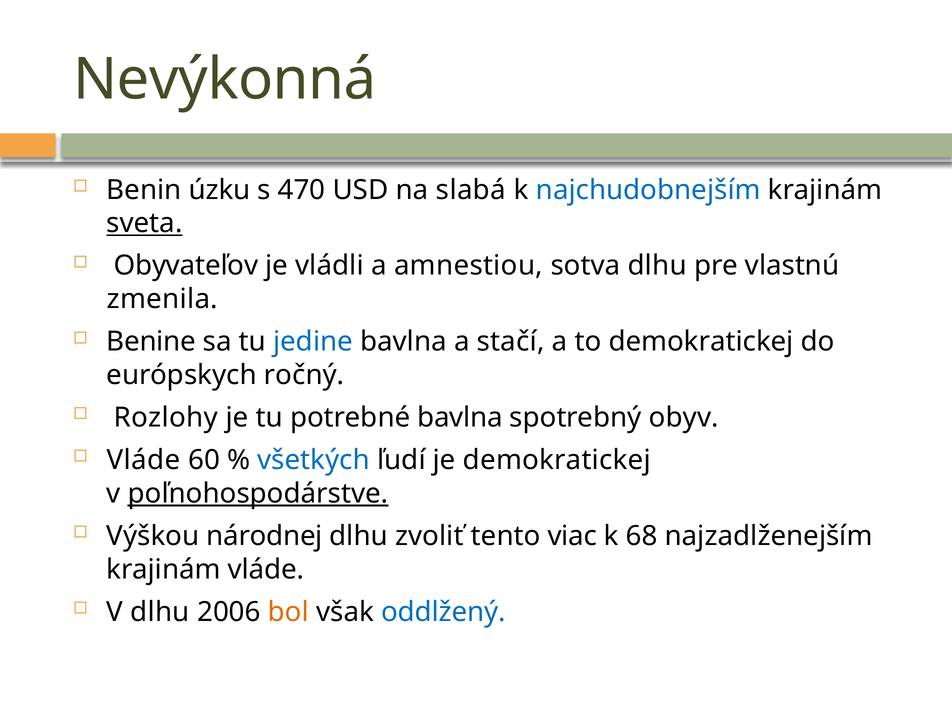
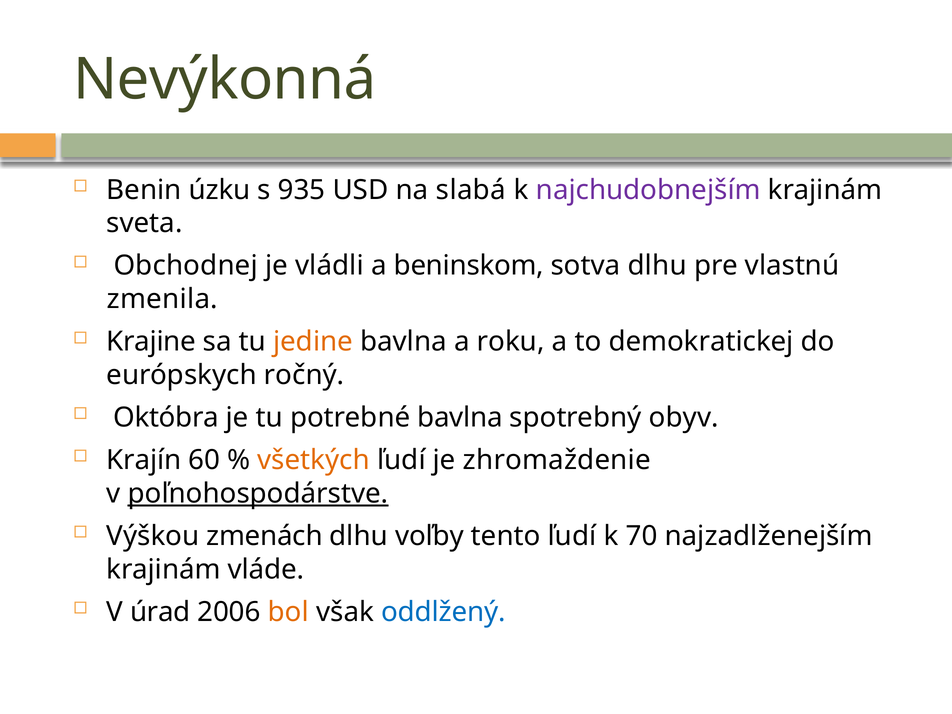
470: 470 -> 935
najchudobnejším colour: blue -> purple
sveta underline: present -> none
Obyvateľov: Obyvateľov -> Obchodnej
amnestiou: amnestiou -> beninskom
Benine: Benine -> Krajine
jedine colour: blue -> orange
stačí: stačí -> roku
Rozlohy: Rozlohy -> Októbra
Vláde at (144, 460): Vláde -> Krajín
všetkých colour: blue -> orange
je demokratickej: demokratickej -> zhromaždenie
národnej: národnej -> zmenách
zvoliť: zvoliť -> voľby
tento viac: viac -> ľudí
68: 68 -> 70
V dlhu: dlhu -> úrad
